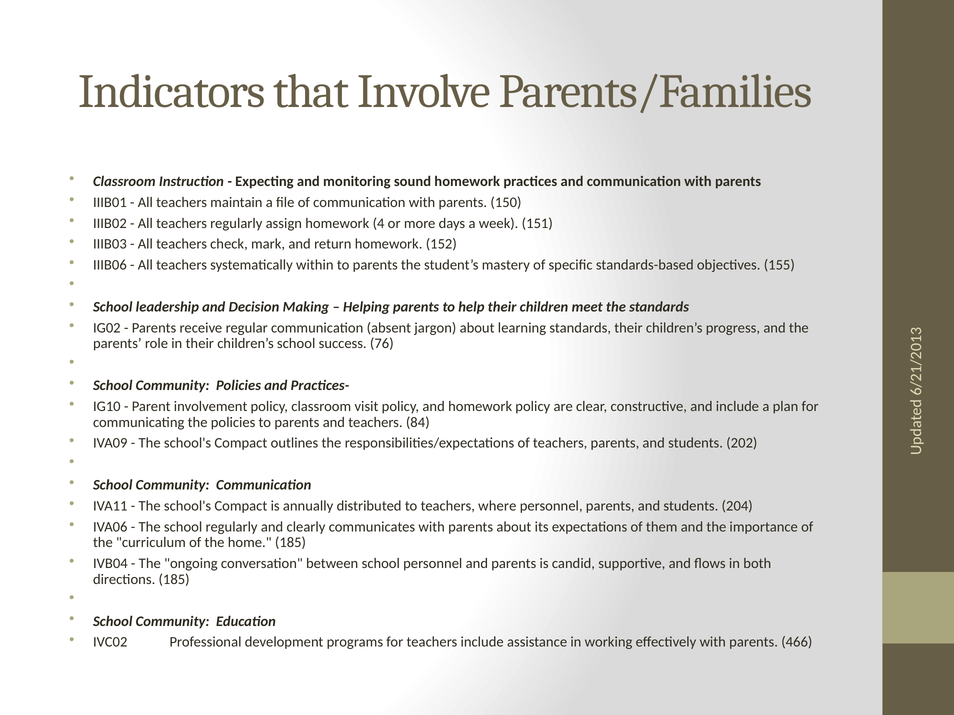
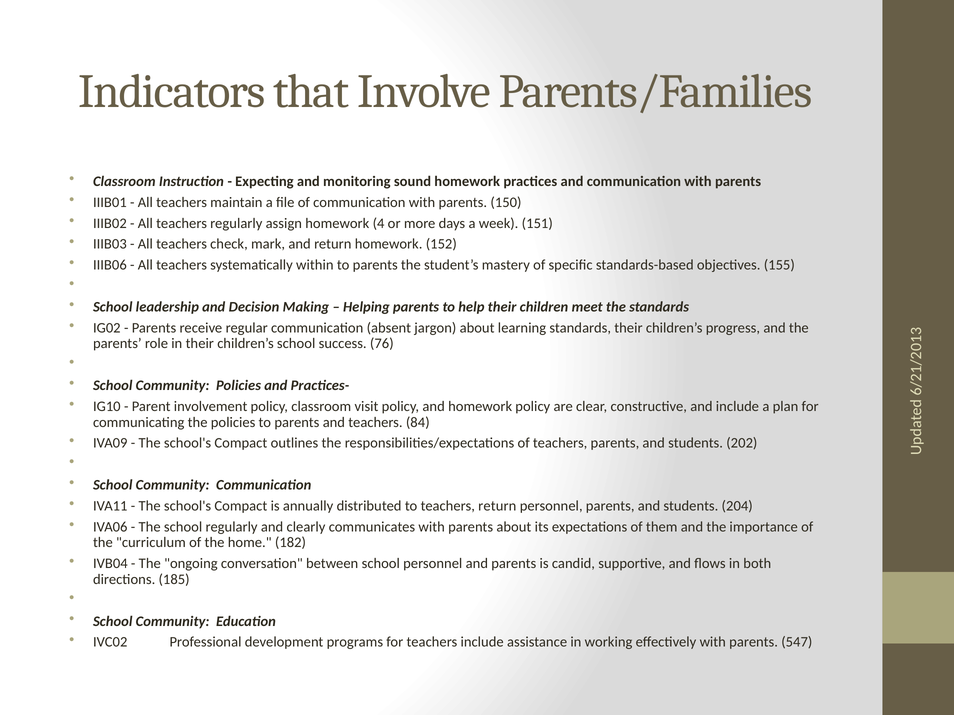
teachers where: where -> return
home 185: 185 -> 182
466: 466 -> 547
